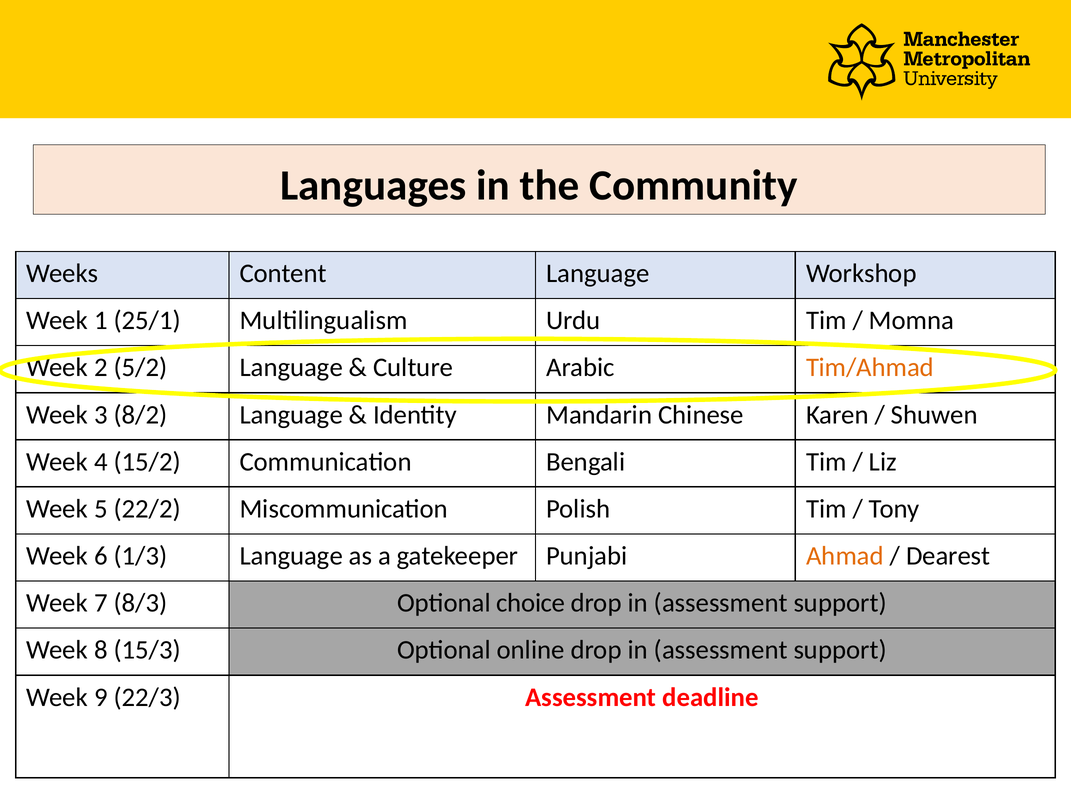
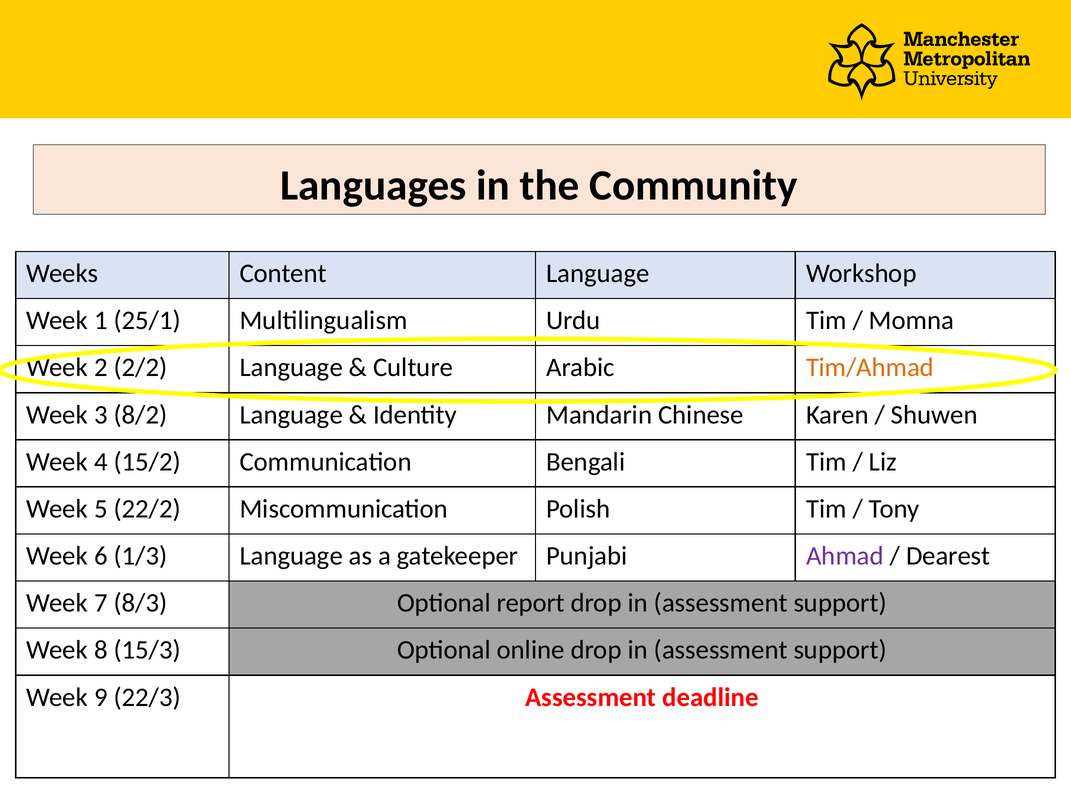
5/2: 5/2 -> 2/2
Ahmad colour: orange -> purple
choice: choice -> report
